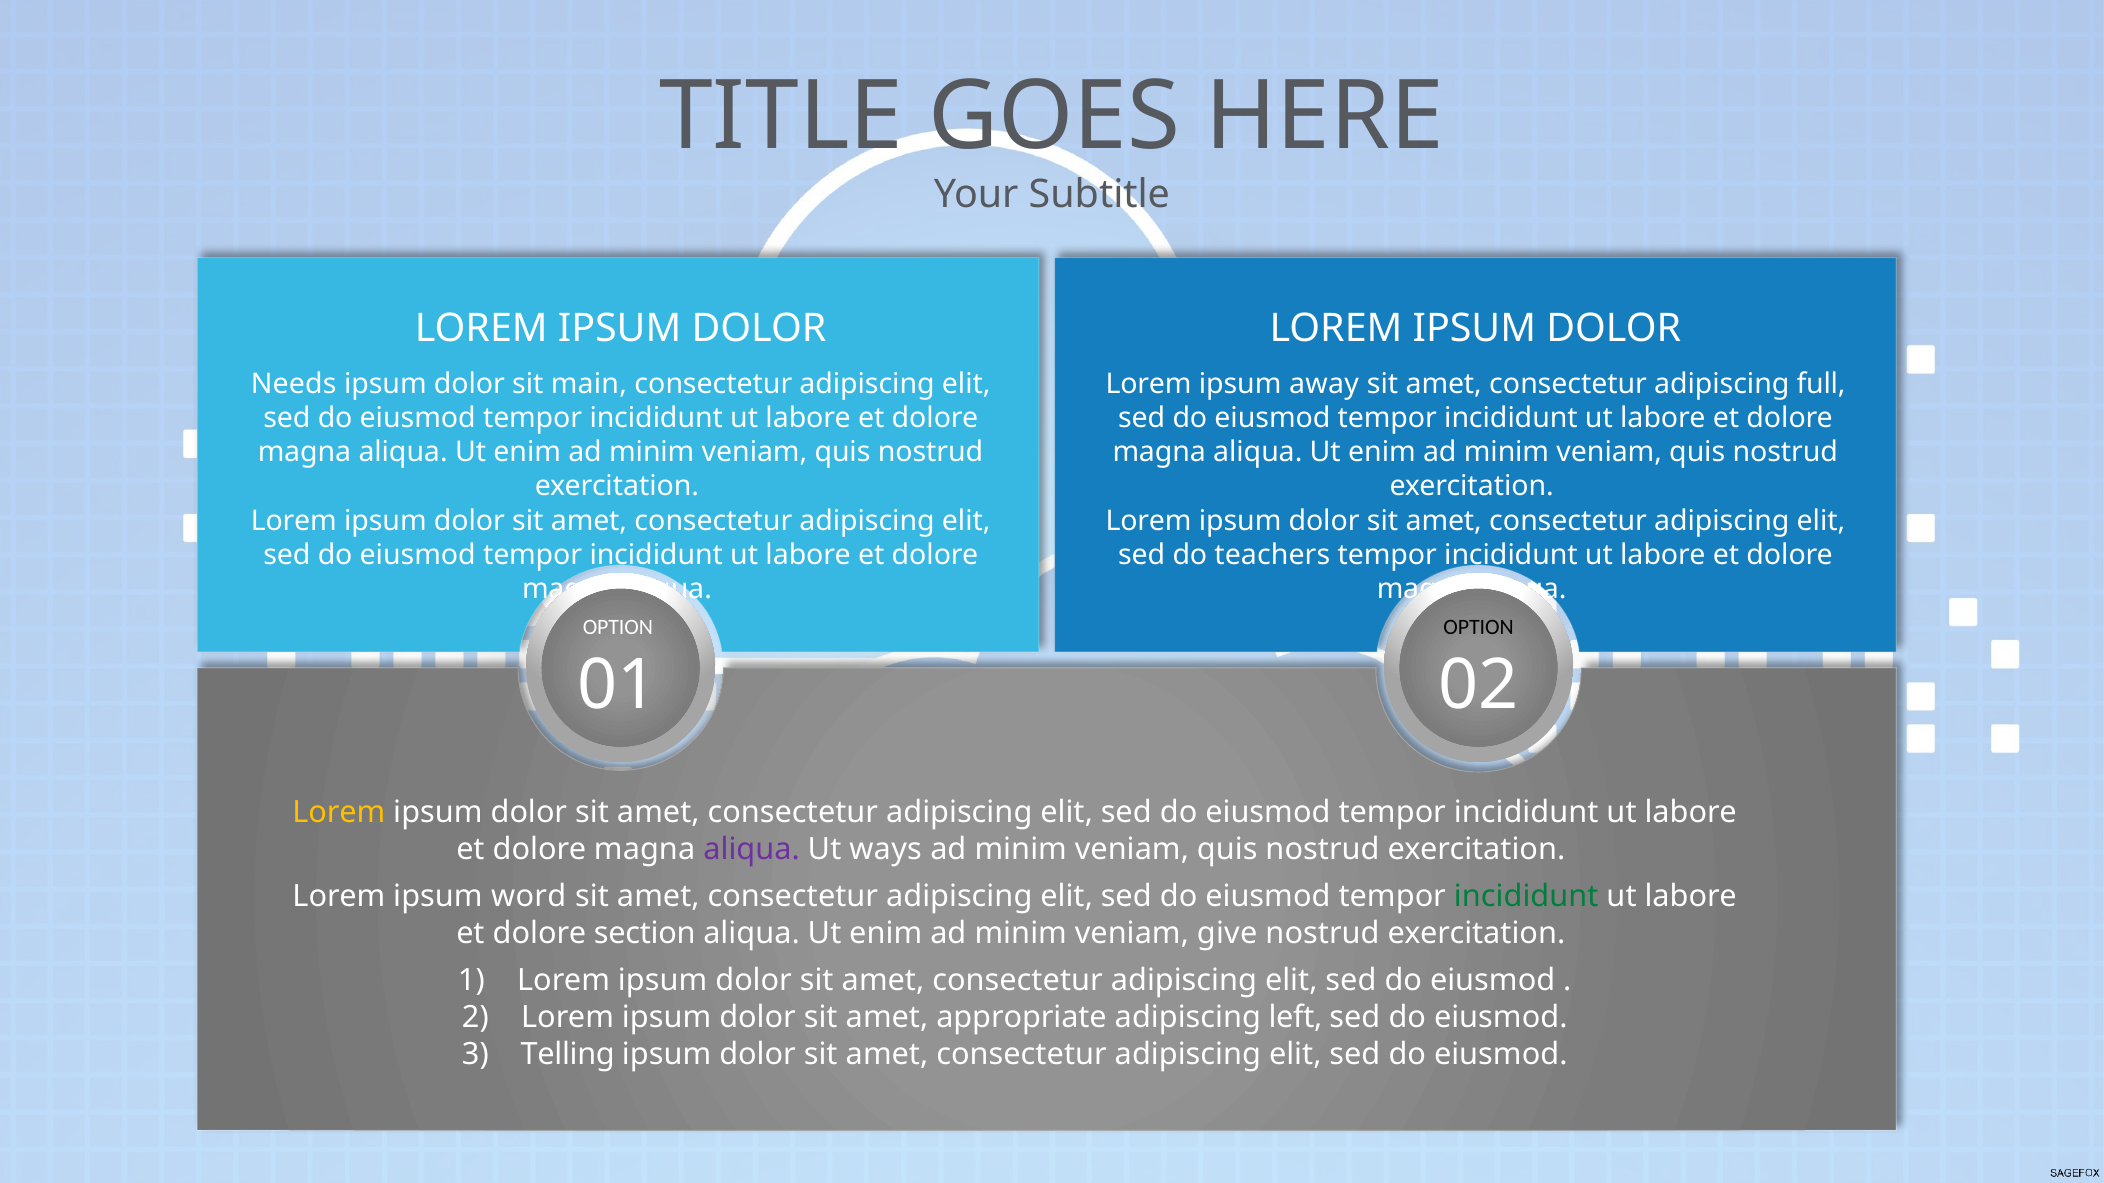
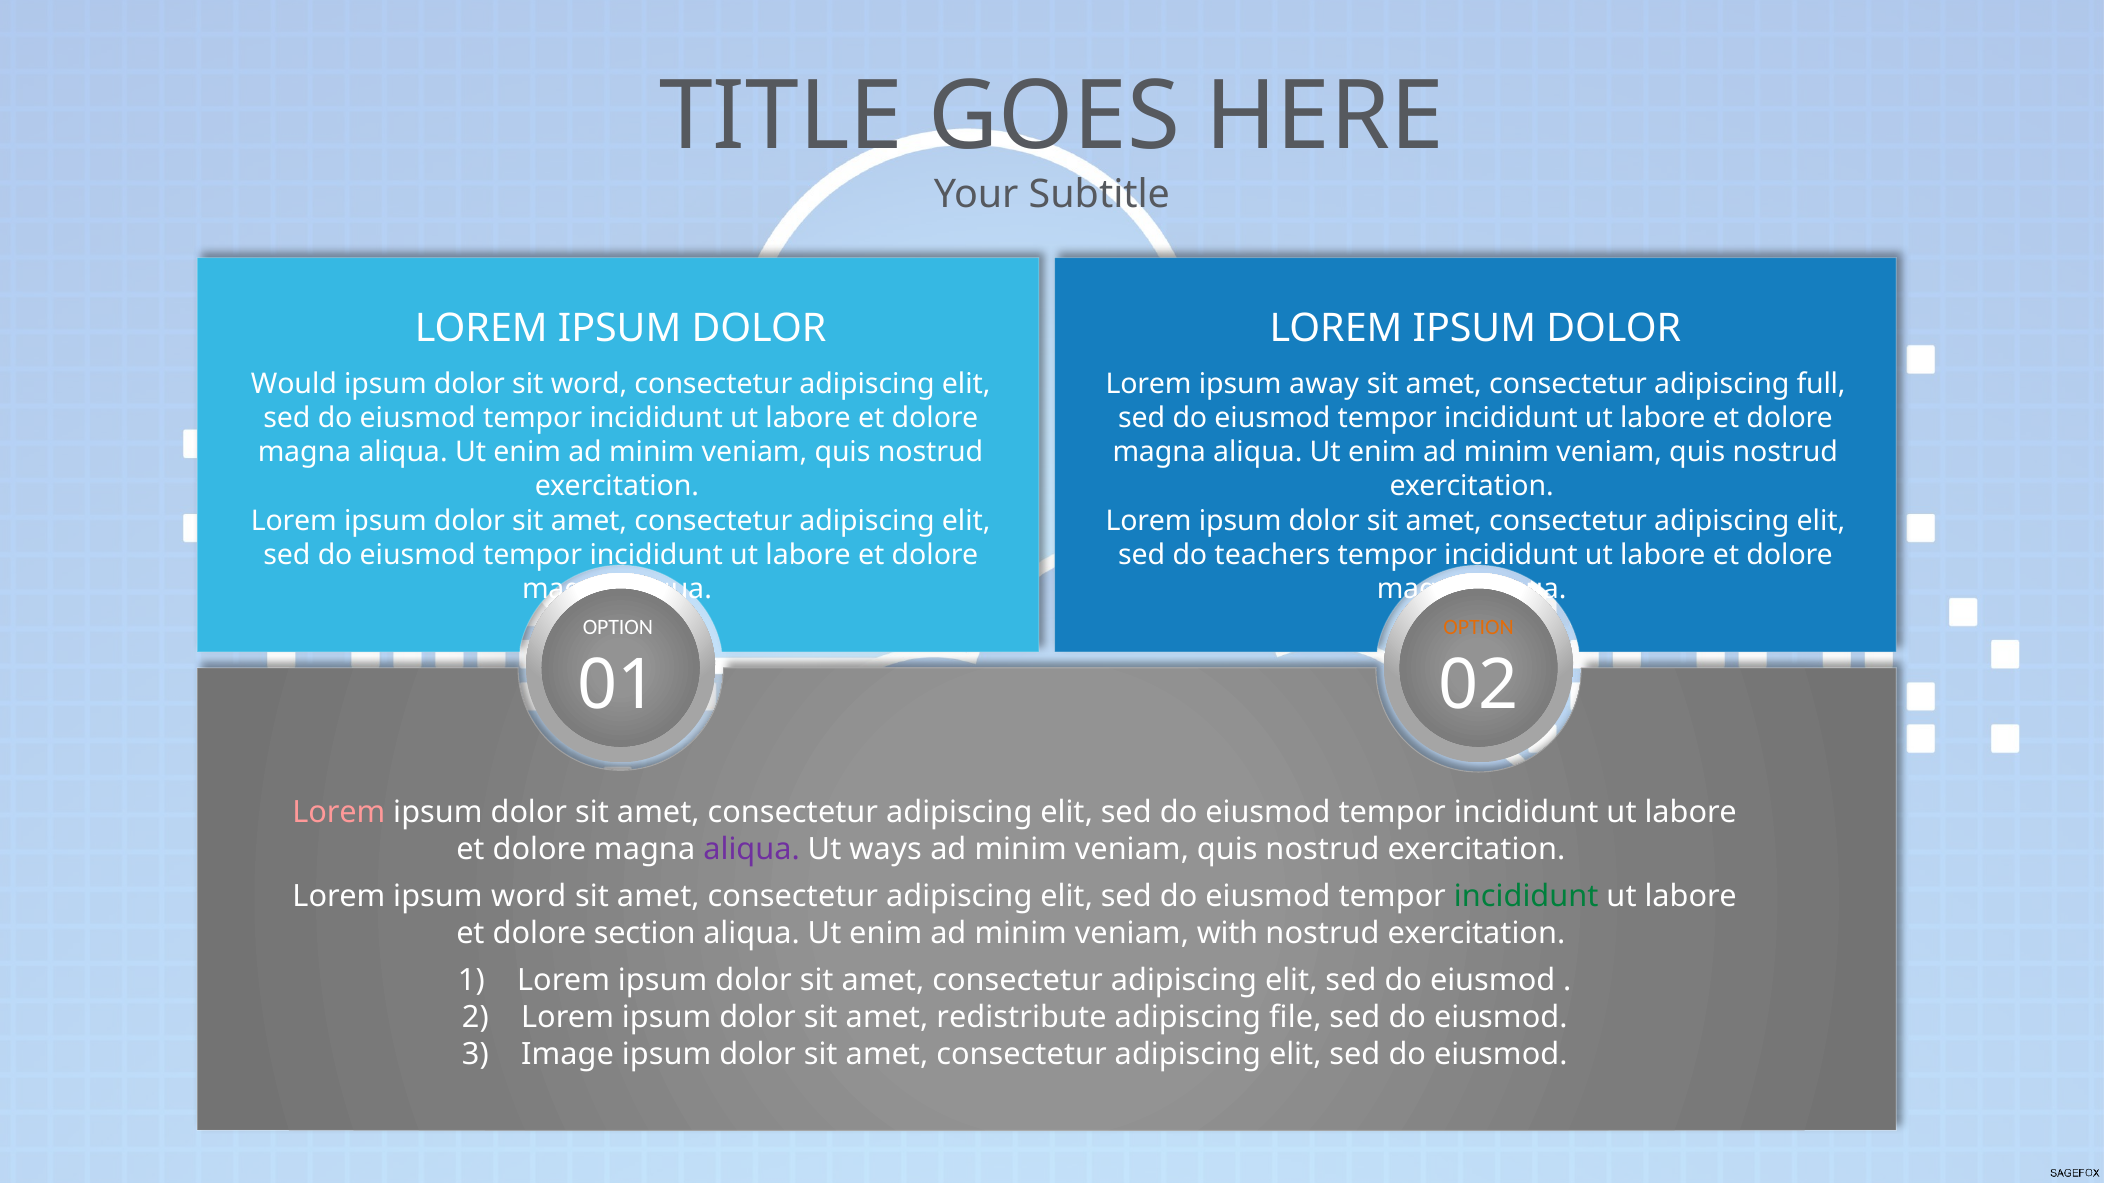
Needs: Needs -> Would
sit main: main -> word
OPTION at (1479, 627) colour: black -> orange
Lorem at (339, 813) colour: yellow -> pink
give: give -> with
appropriate: appropriate -> redistribute
left: left -> file
Telling: Telling -> Image
